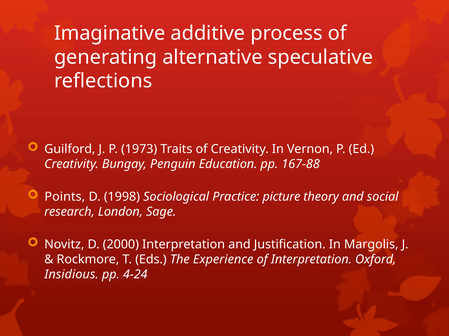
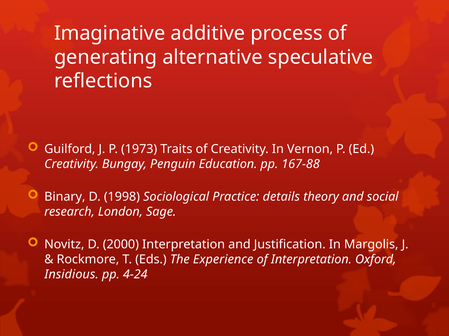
Points: Points -> Binary
picture: picture -> details
